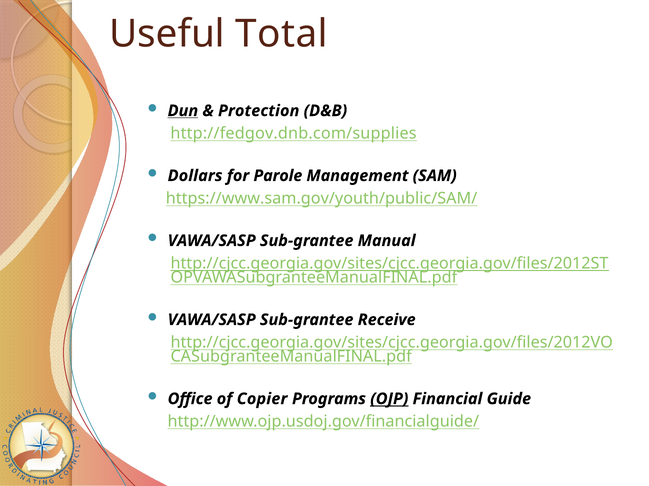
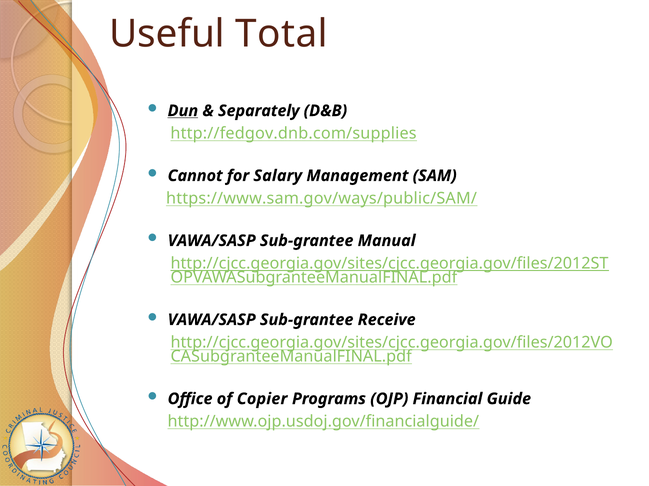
Protection: Protection -> Separately
Dollars: Dollars -> Cannot
Parole: Parole -> Salary
https://www.sam.gov/youth/public/SAM/: https://www.sam.gov/youth/public/SAM/ -> https://www.sam.gov/ways/public/SAM/
OJP underline: present -> none
